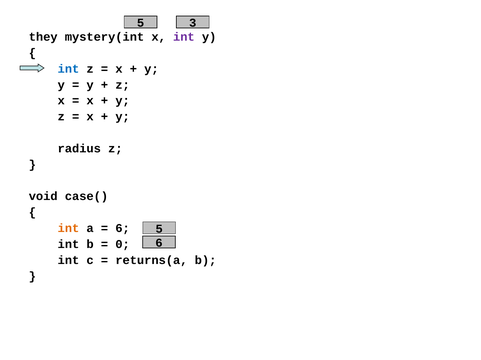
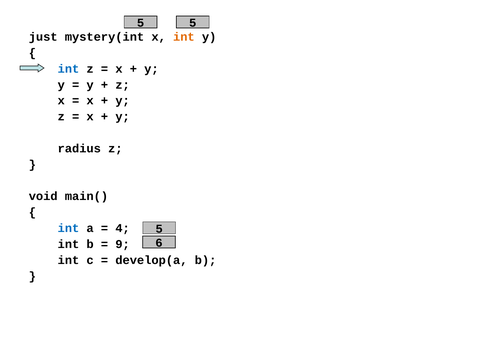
5 3: 3 -> 5
they: they -> just
int at (184, 37) colour: purple -> orange
case(: case( -> main(
int at (68, 229) colour: orange -> blue
6 at (123, 229): 6 -> 4
0: 0 -> 9
returns(a: returns(a -> develop(a
